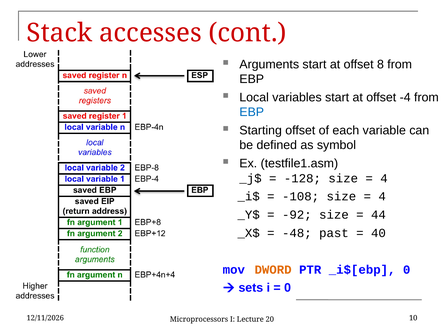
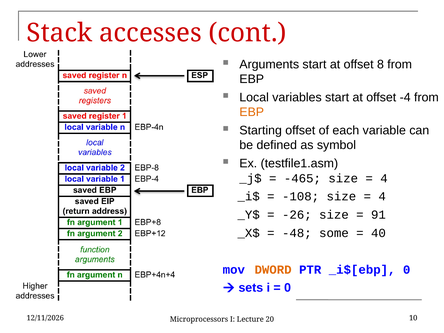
EBP at (252, 112) colour: blue -> orange
-128: -128 -> -465
-92: -92 -> -26
44: 44 -> 91
past: past -> some
